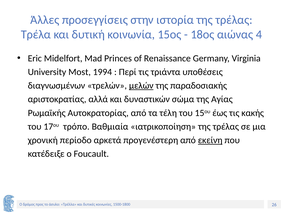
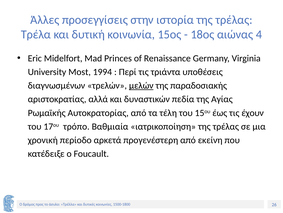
σώμα: σώμα -> πεδία
κακής: κακής -> έχουν
εκείνη underline: present -> none
